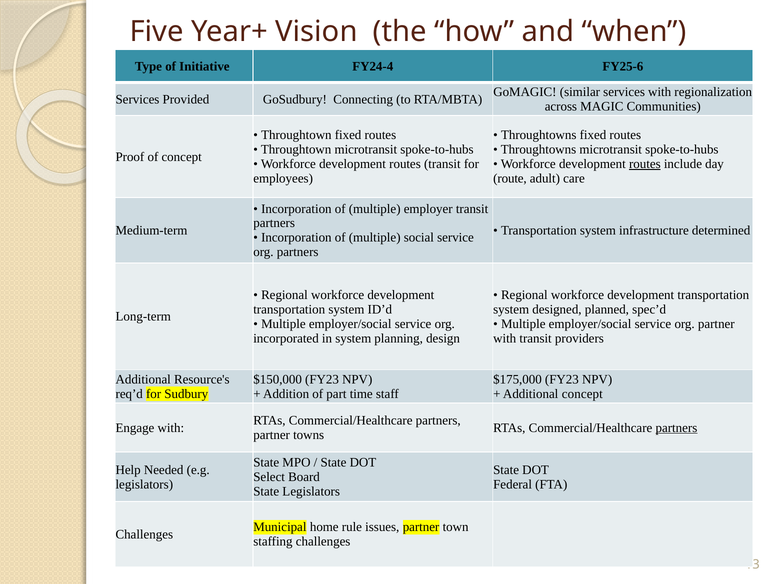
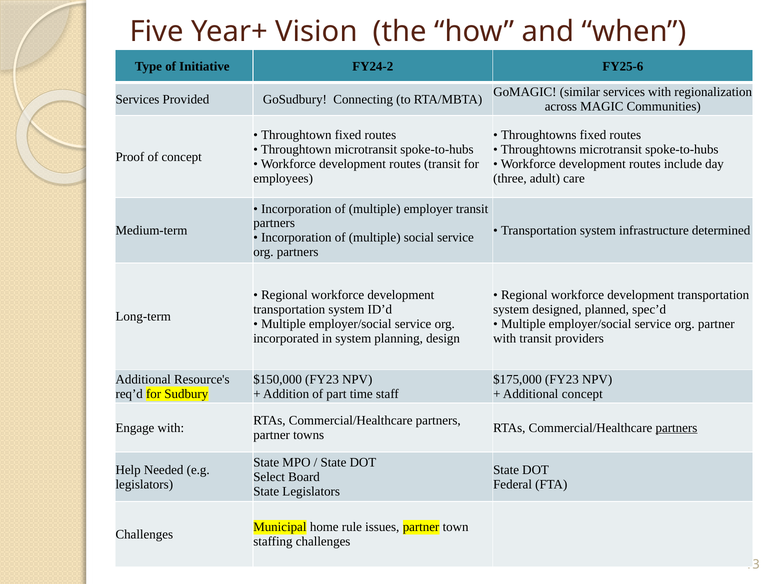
FY24-4: FY24-4 -> FY24-2
routes at (645, 164) underline: present -> none
route: route -> three
